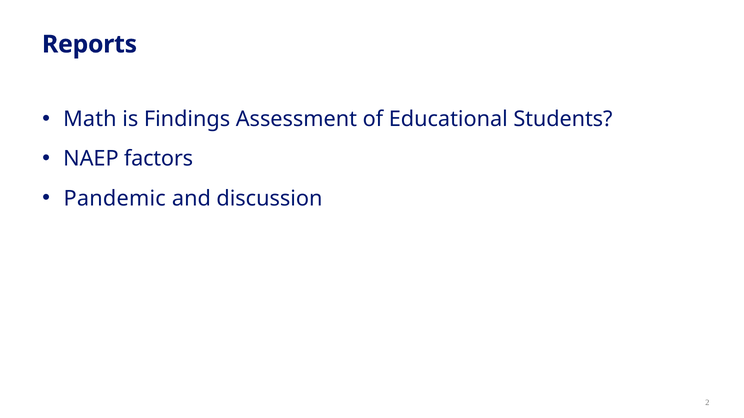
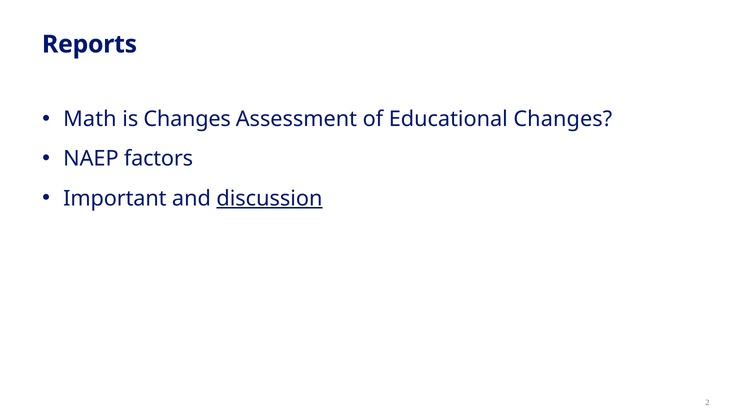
is Findings: Findings -> Changes
Educational Students: Students -> Changes
Pandemic: Pandemic -> Important
discussion underline: none -> present
